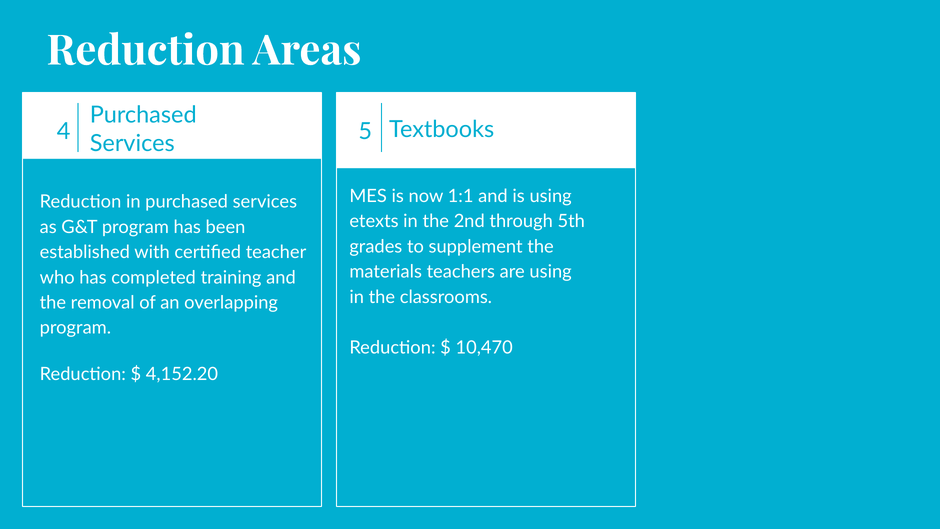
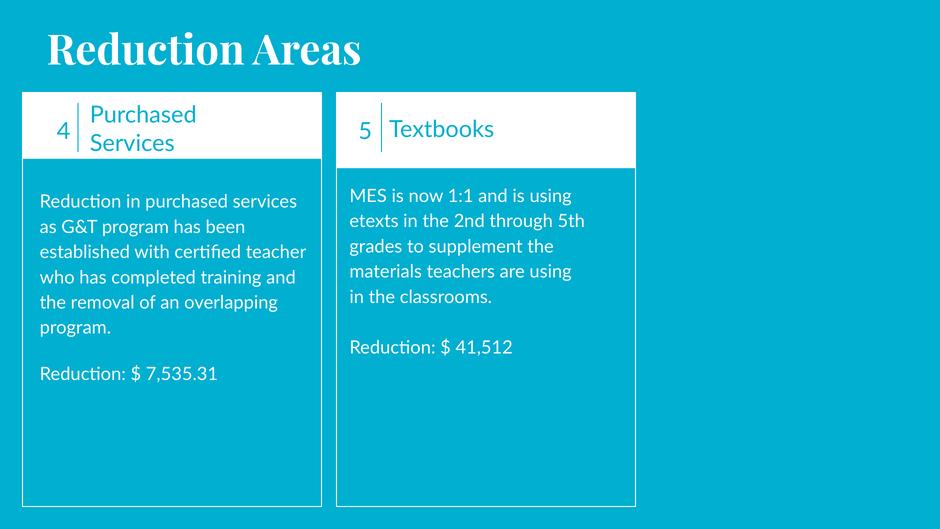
10,470: 10,470 -> 41,512
4,152.20: 4,152.20 -> 7,535.31
